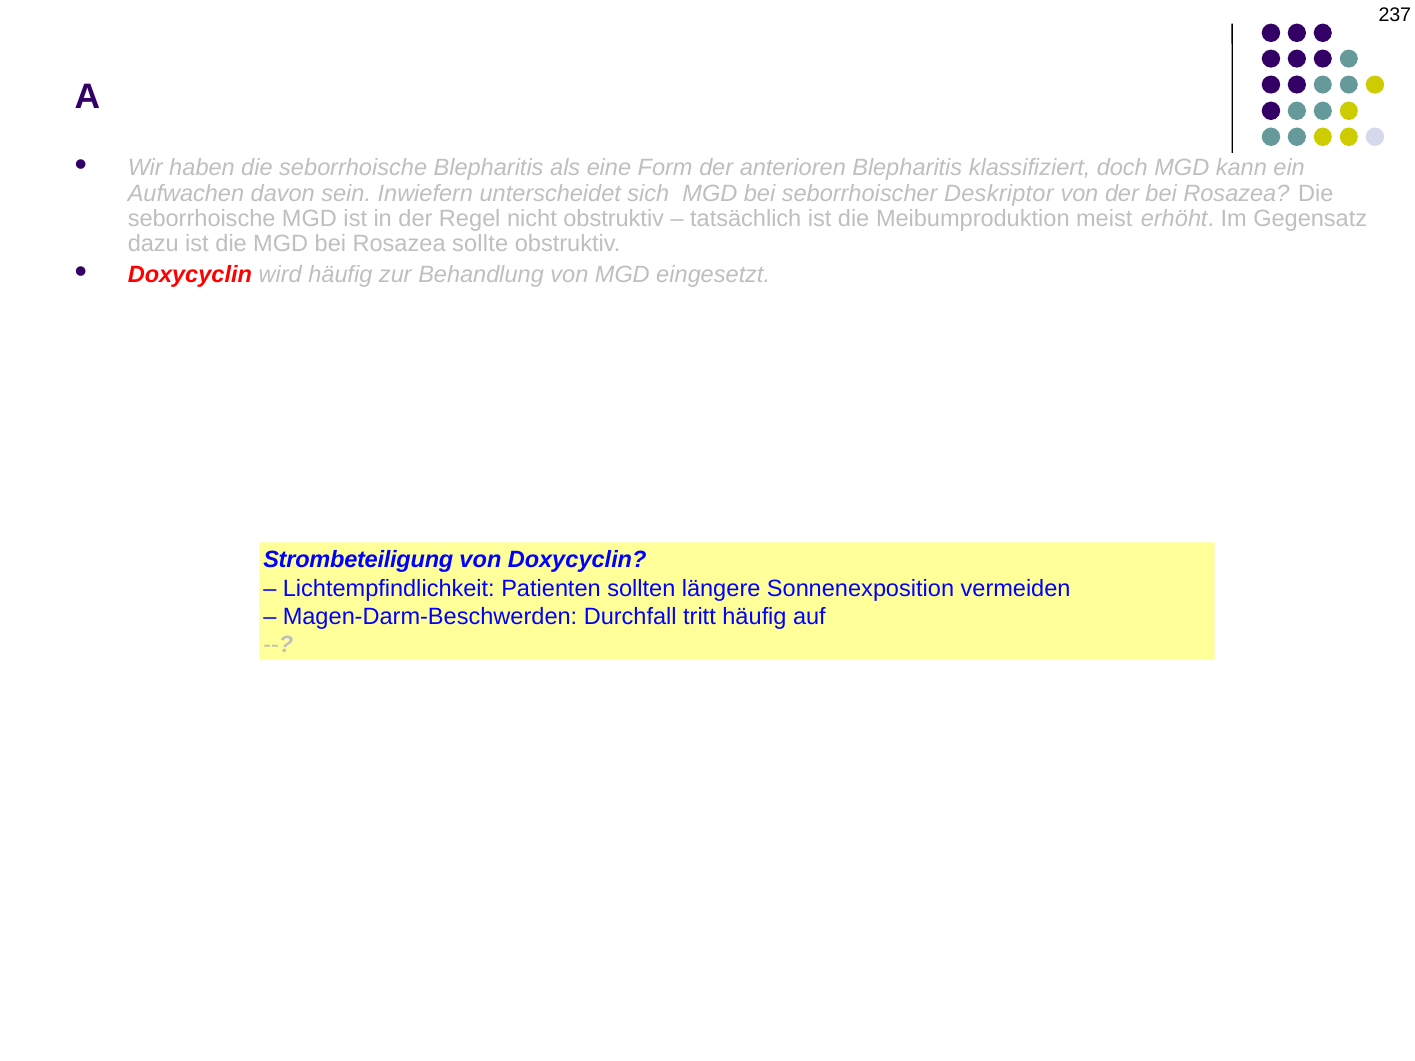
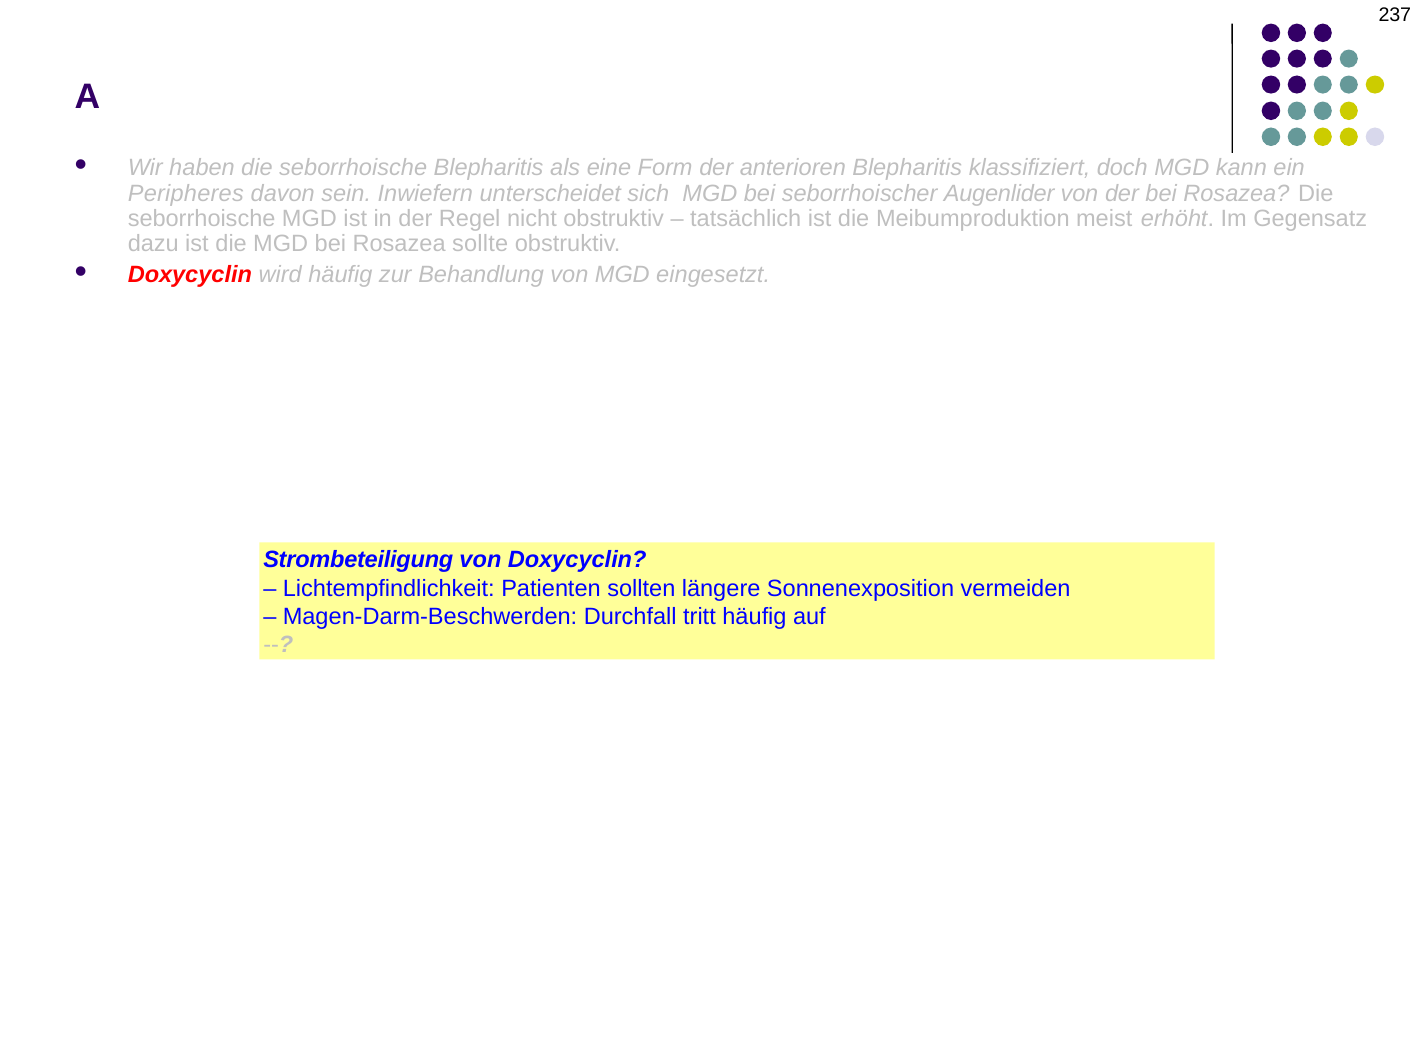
Aufwachen: Aufwachen -> Peripheres
Deskriptor: Deskriptor -> Augenlider
